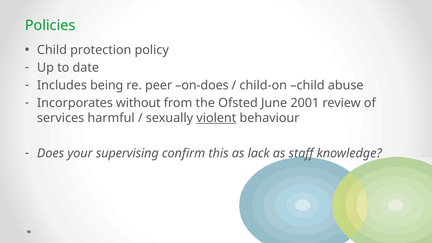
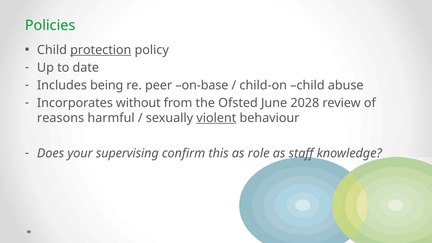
protection underline: none -> present
on-does: on-does -> on-base
2001: 2001 -> 2028
services: services -> reasons
lack: lack -> role
